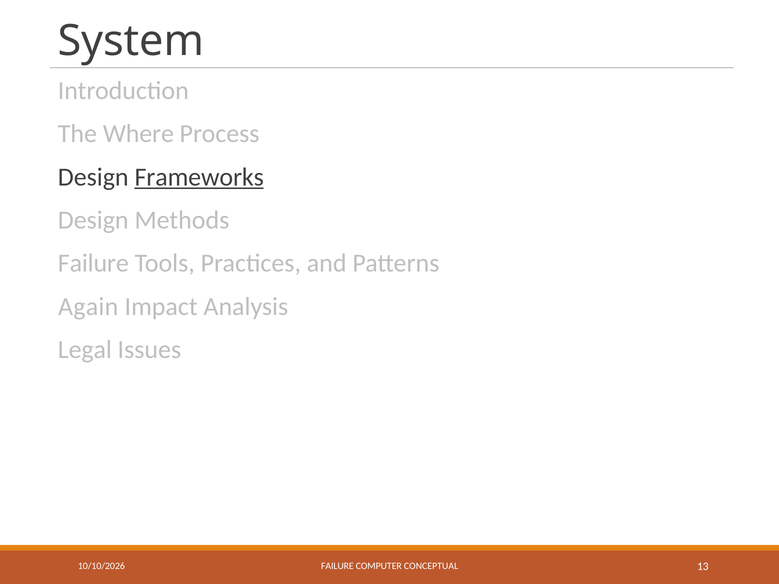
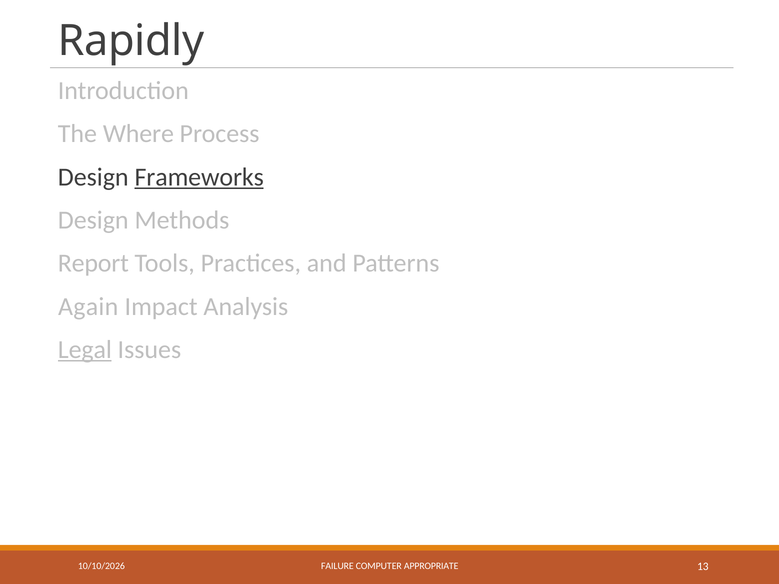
System: System -> Rapidly
Failure at (93, 264): Failure -> Report
Legal underline: none -> present
CONCEPTUAL: CONCEPTUAL -> APPROPRIATE
